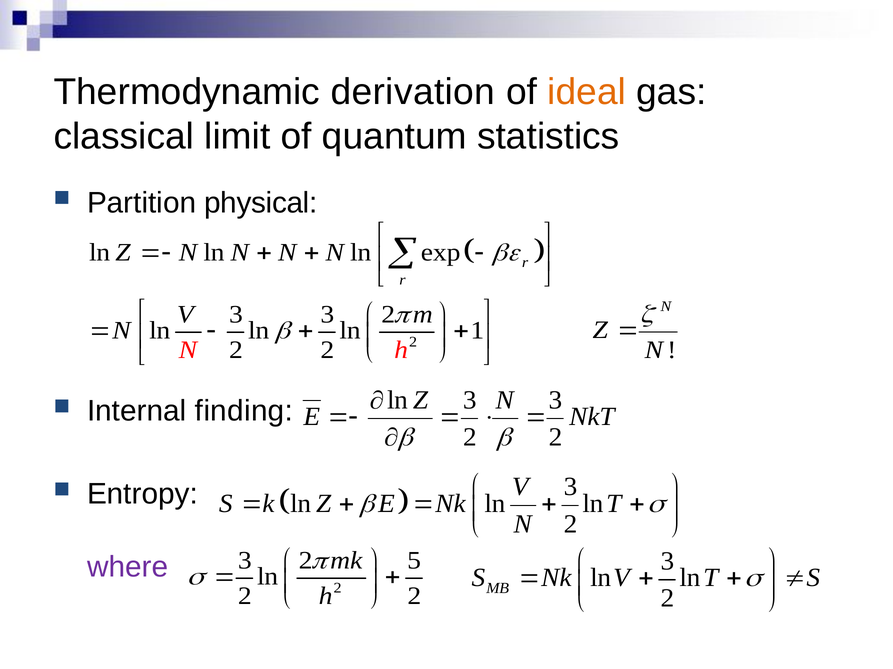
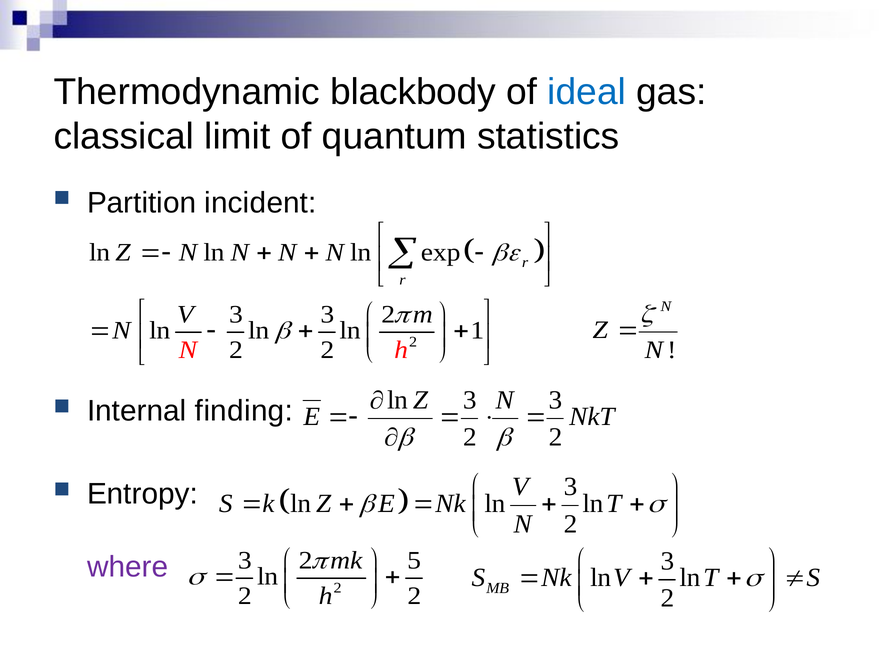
derivation: derivation -> blackbody
ideal colour: orange -> blue
physical: physical -> incident
